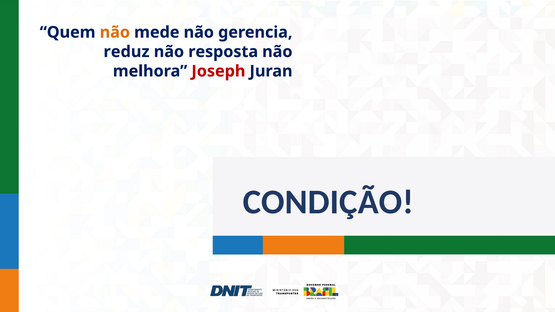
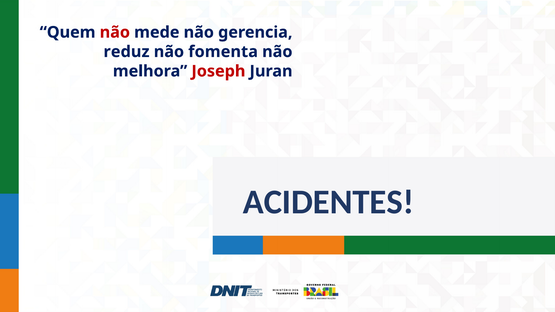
não at (115, 32) colour: orange -> red
resposta: resposta -> fomenta
CONDIÇÃO: CONDIÇÃO -> ACIDENTES
